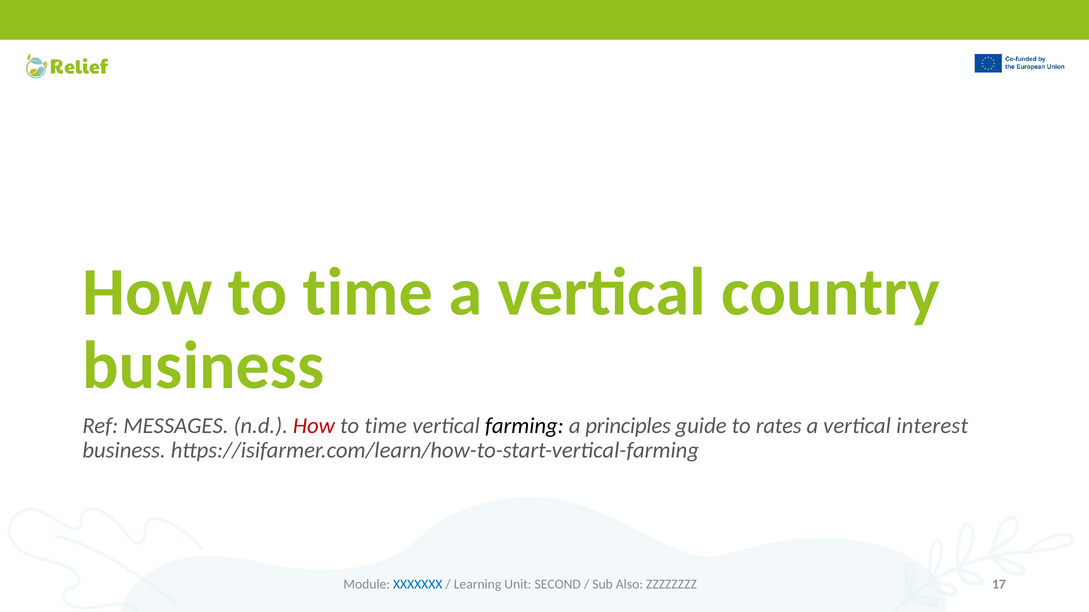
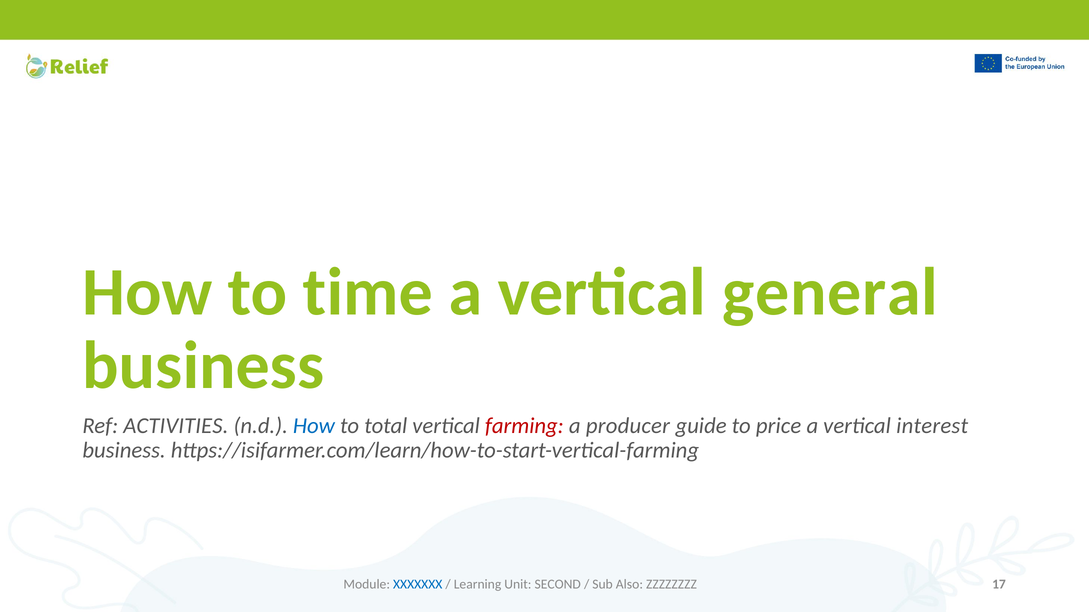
country: country -> general
MESSAGES: MESSAGES -> ACTIVITIES
How at (314, 426) colour: red -> blue
time at (386, 426): time -> total
farming colour: black -> red
principles: principles -> producer
rates: rates -> price
